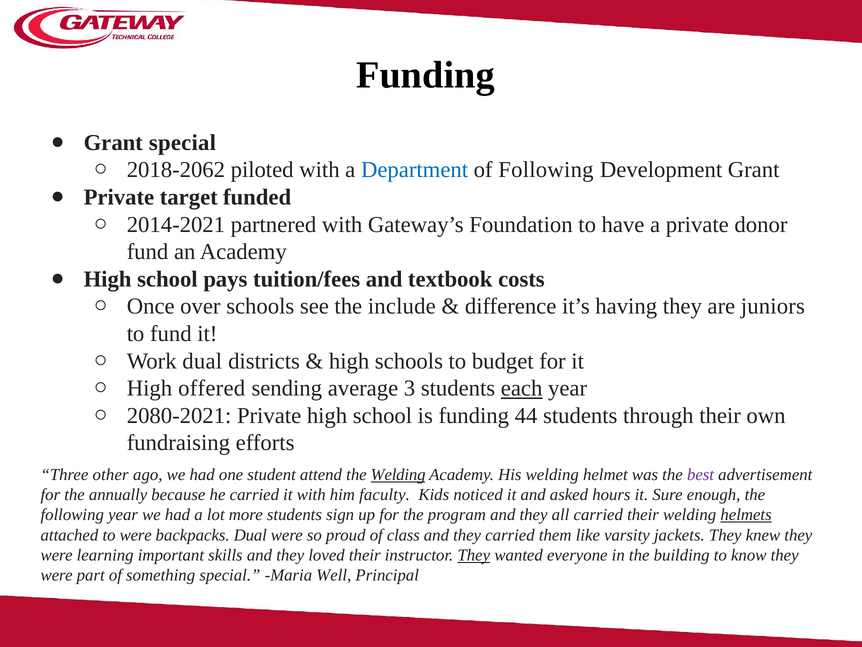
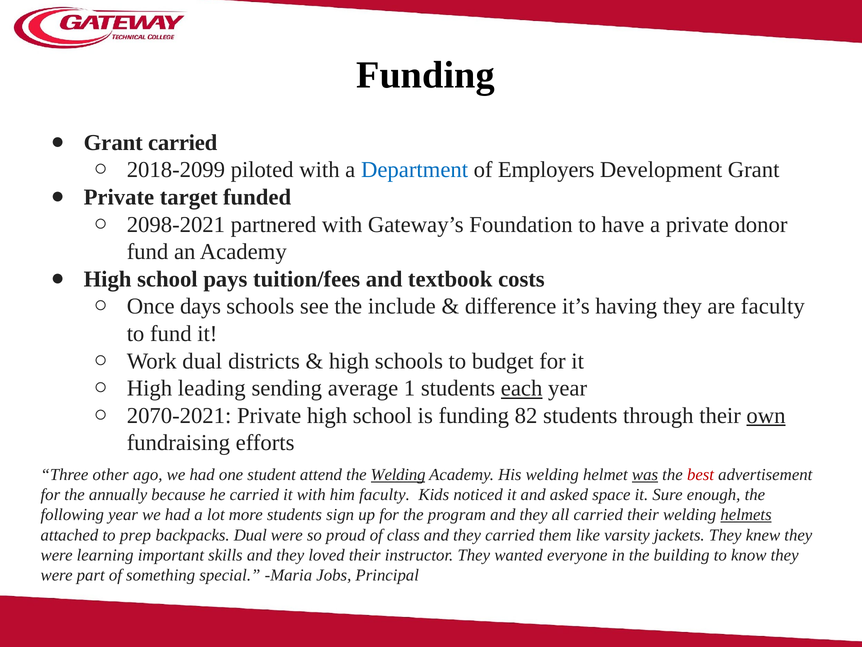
Grant special: special -> carried
2018-2062: 2018-2062 -> 2018-2099
of Following: Following -> Employers
2014-2021: 2014-2021 -> 2098-2021
over: over -> days
are juniors: juniors -> faculty
offered: offered -> leading
3: 3 -> 1
2080-2021: 2080-2021 -> 2070-2021
44: 44 -> 82
own underline: none -> present
was underline: none -> present
best colour: purple -> red
hours: hours -> space
to were: were -> prep
They at (474, 555) underline: present -> none
Well: Well -> Jobs
